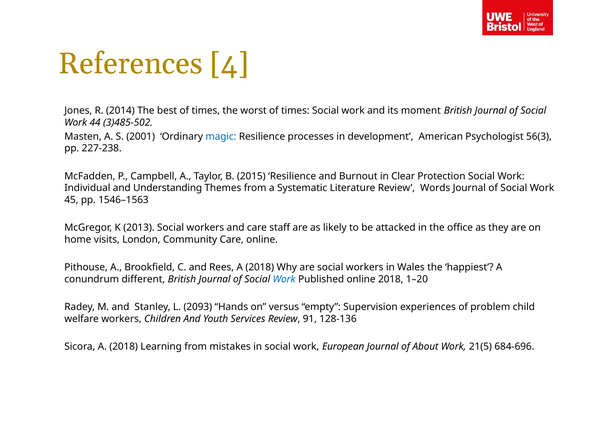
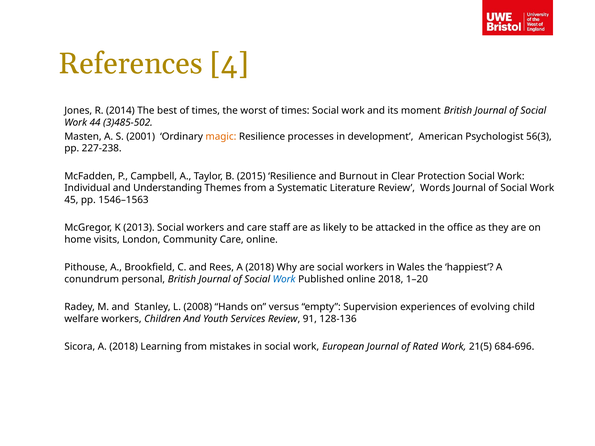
magic colour: blue -> orange
different: different -> personal
2093: 2093 -> 2008
problem: problem -> evolving
About: About -> Rated
